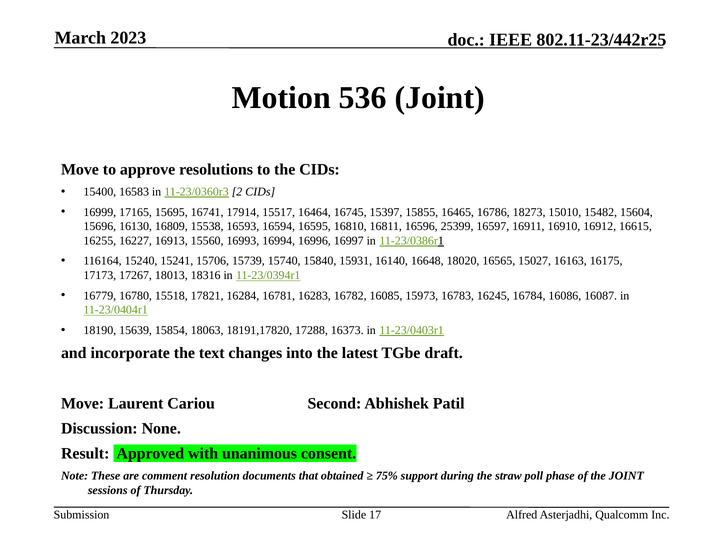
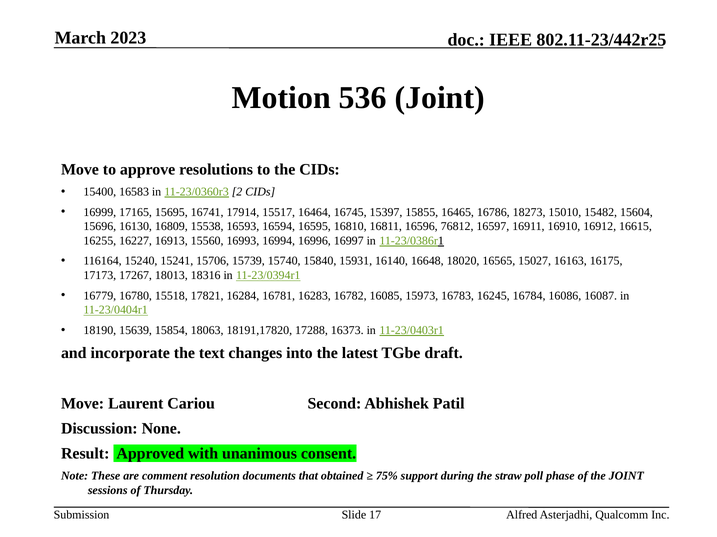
25399: 25399 -> 76812
